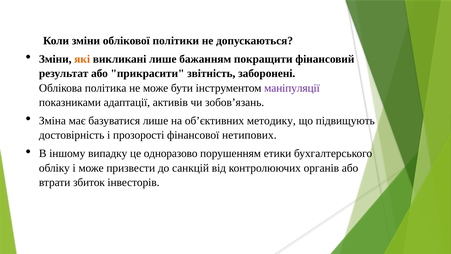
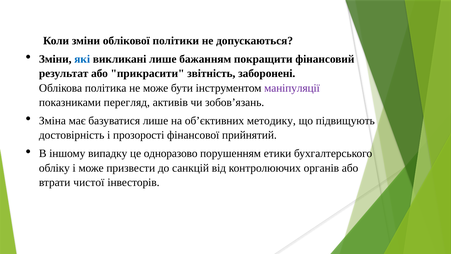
які colour: orange -> blue
адаптації: адаптації -> перегляд
нетипових: нетипових -> прийнятий
збиток: збиток -> чистої
